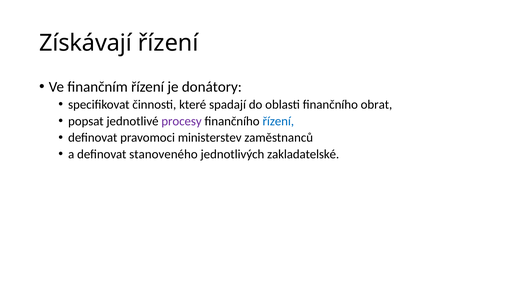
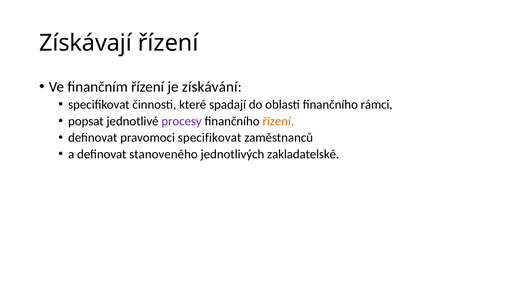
donátory: donátory -> získávání
obrat: obrat -> rámci
řízení at (278, 121) colour: blue -> orange
pravomoci ministerstev: ministerstev -> specifikovat
